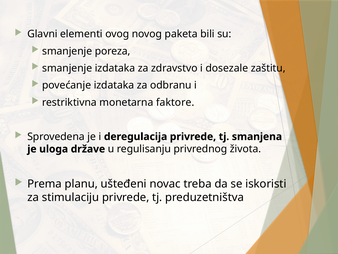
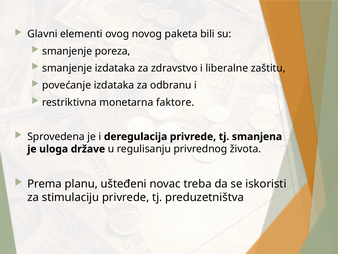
dosezale: dosezale -> liberalne
